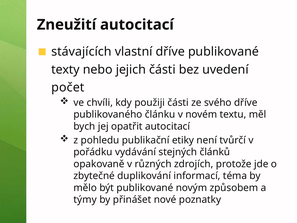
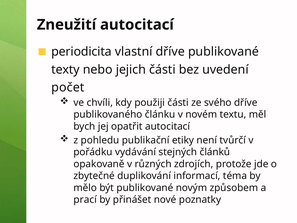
stávajících: stávajících -> periodicita
týmy: týmy -> prací
